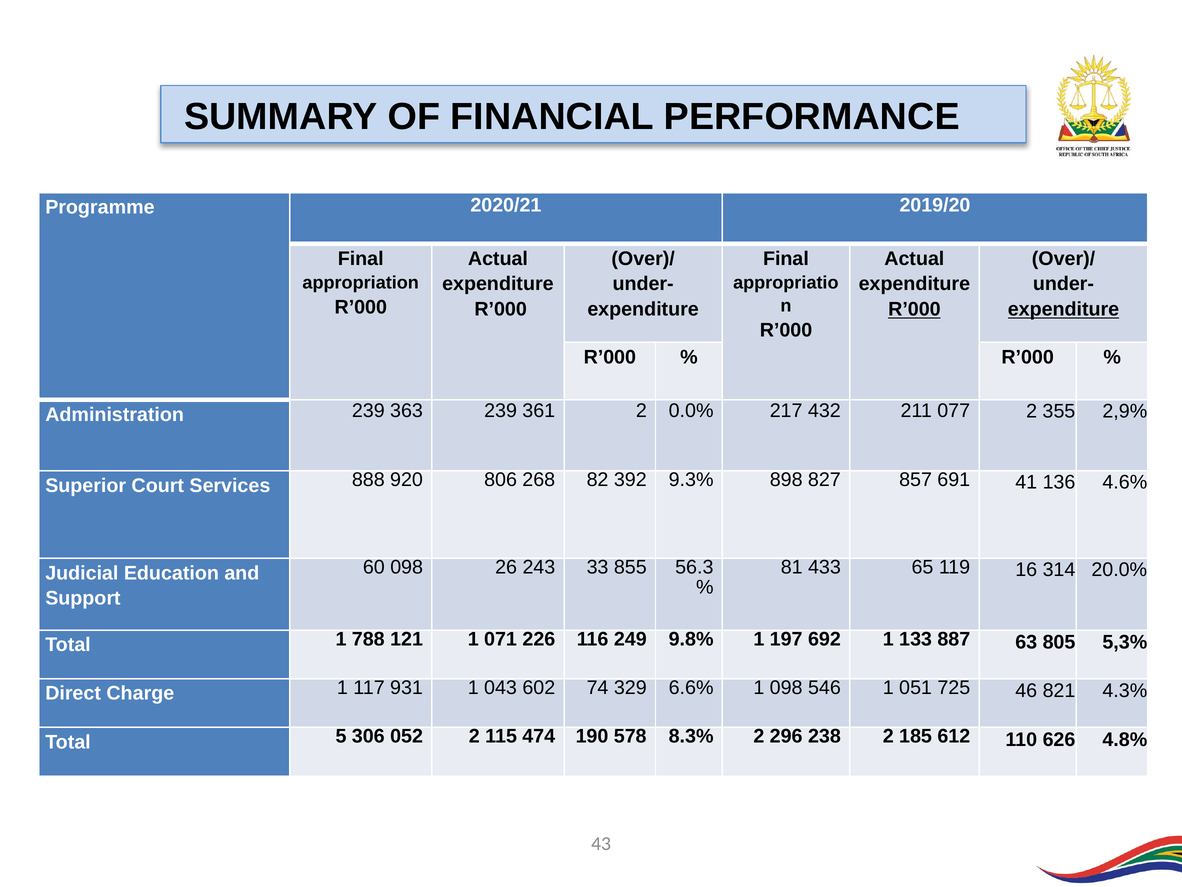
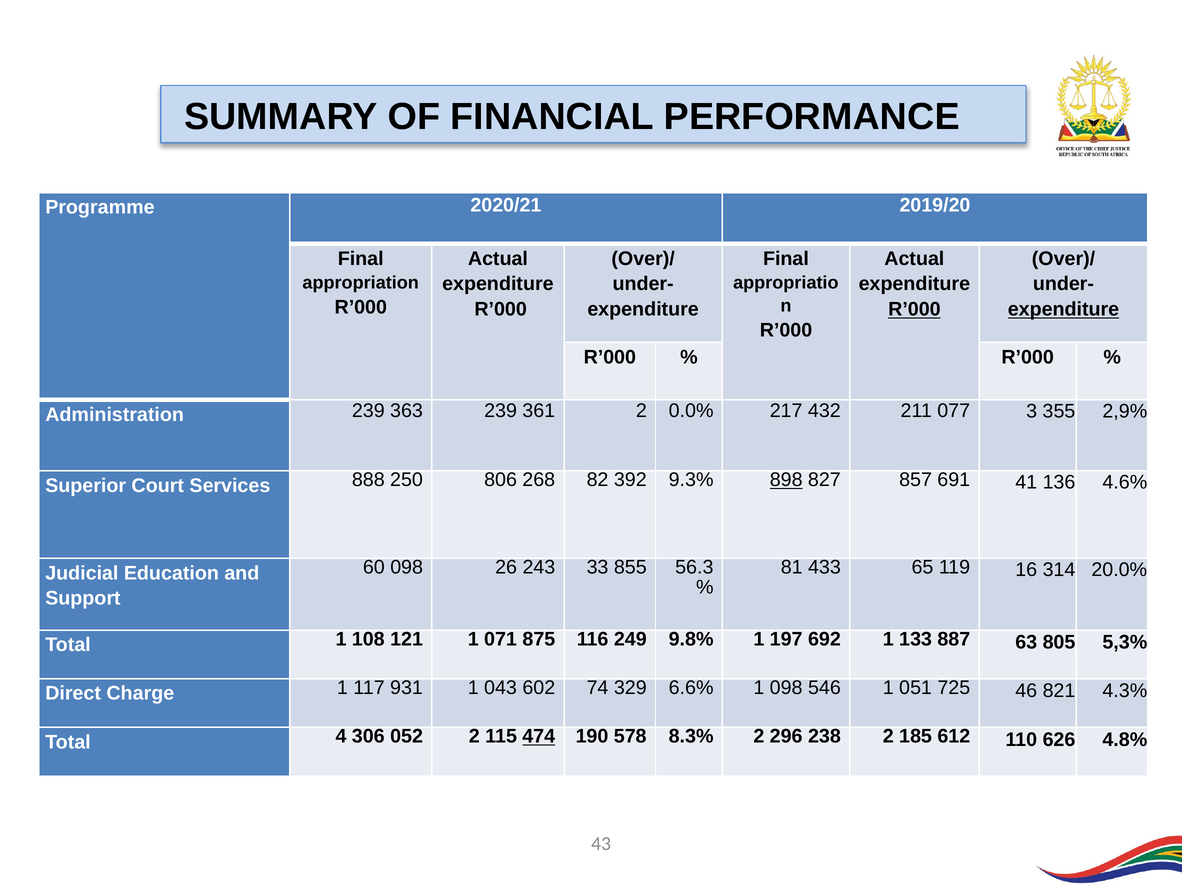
077 2: 2 -> 3
920: 920 -> 250
898 underline: none -> present
788: 788 -> 108
226: 226 -> 875
5: 5 -> 4
474 underline: none -> present
